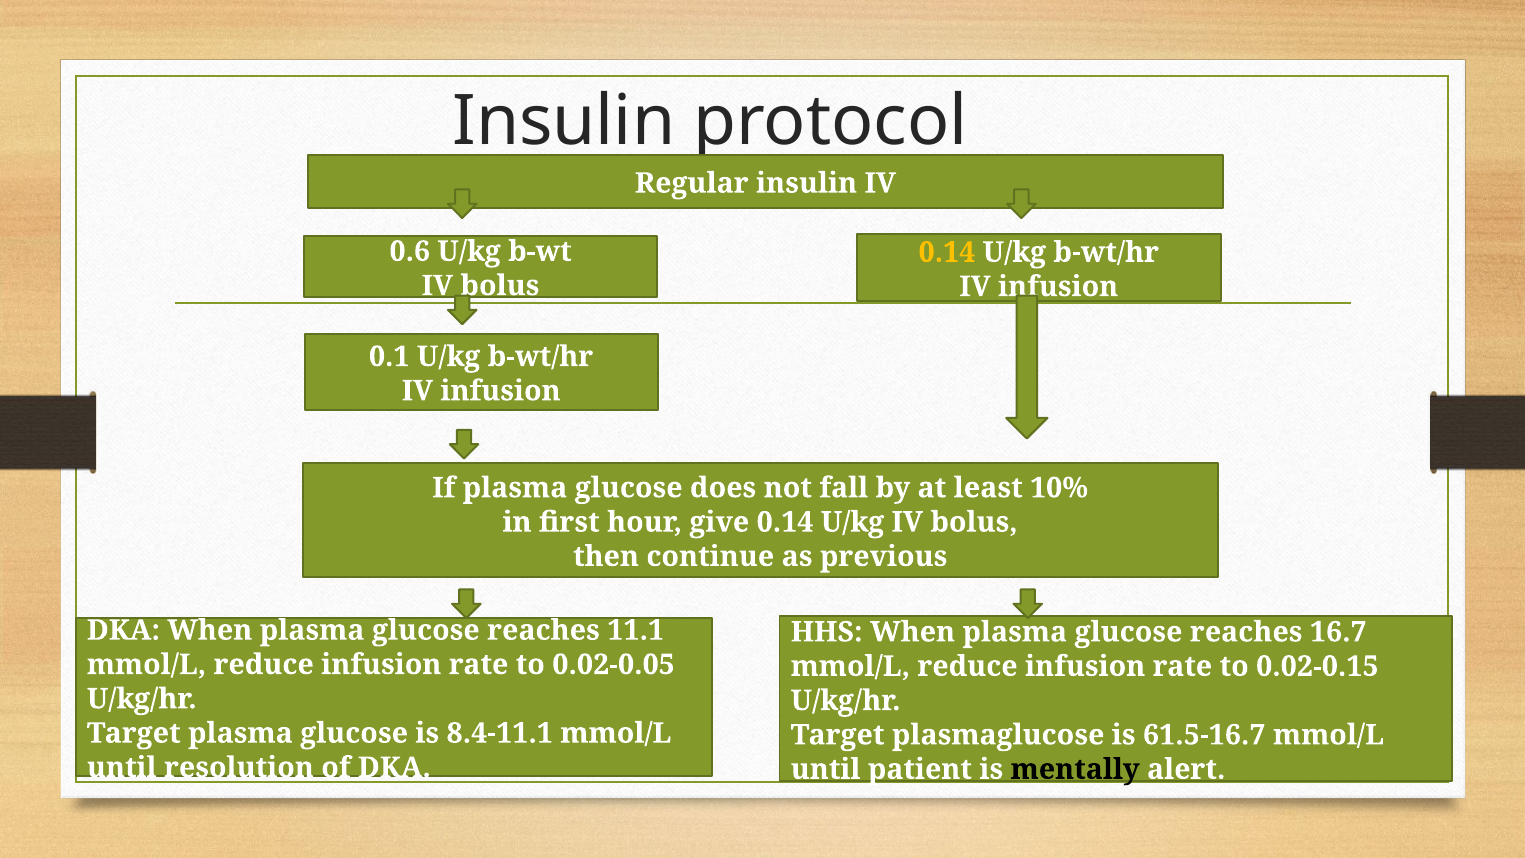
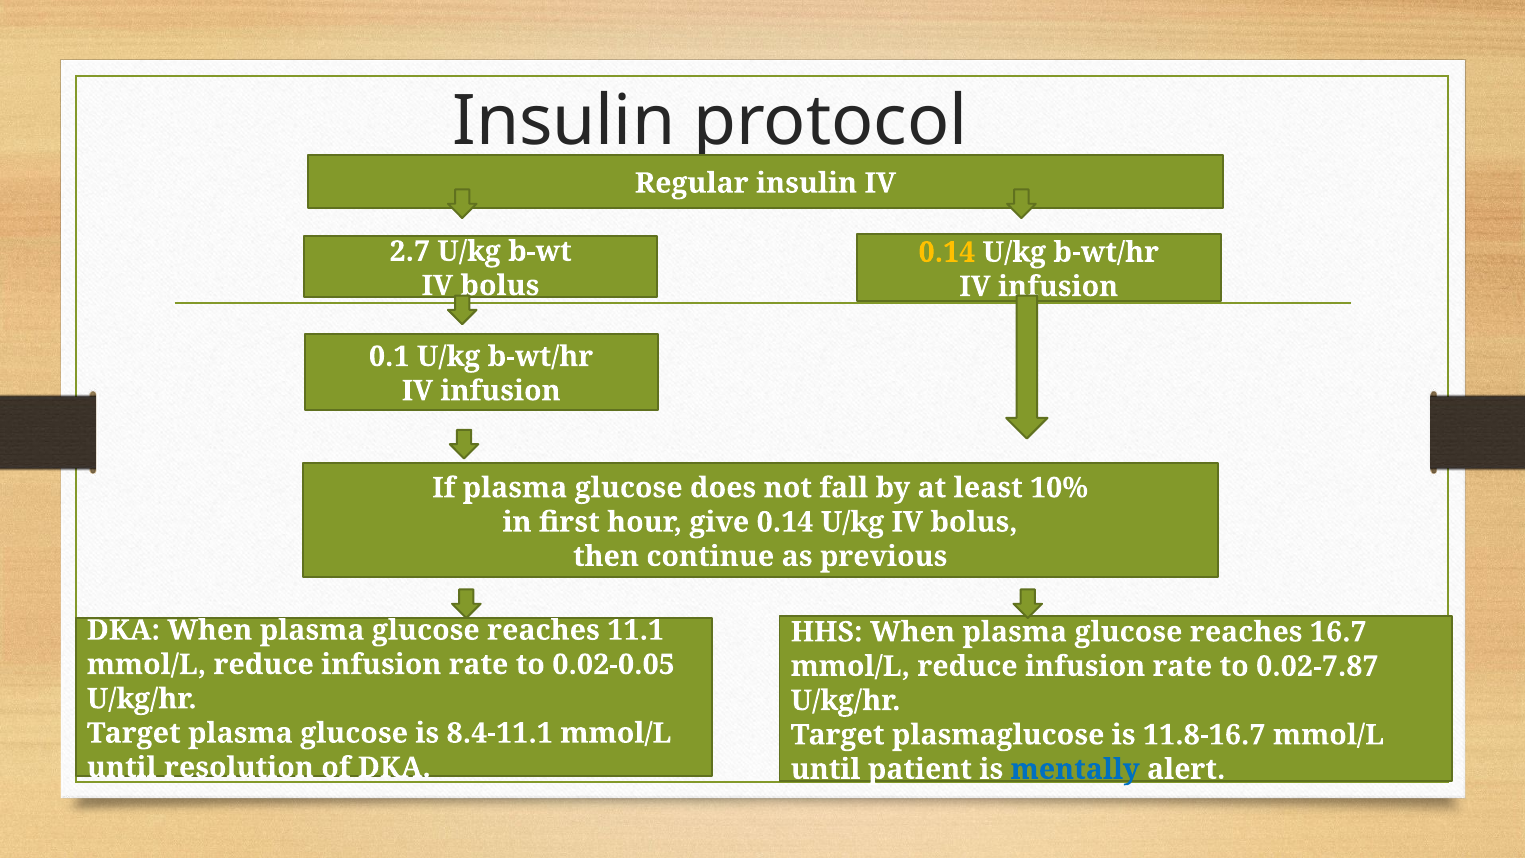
0.6: 0.6 -> 2.7
0.02-0.15: 0.02-0.15 -> 0.02-7.87
61.5-16.7: 61.5-16.7 -> 11.8-16.7
mentally colour: black -> blue
